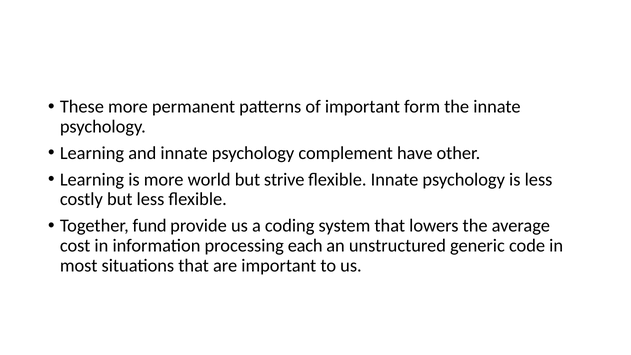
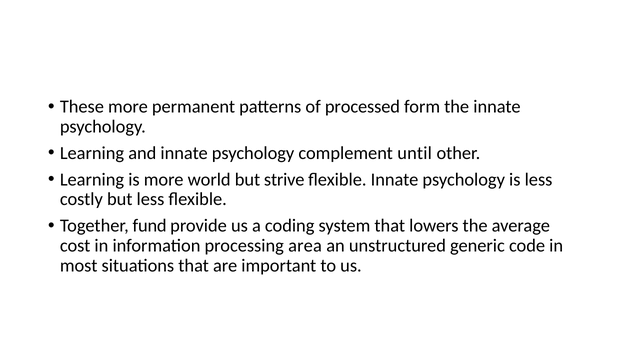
of important: important -> processed
have: have -> until
each: each -> area
